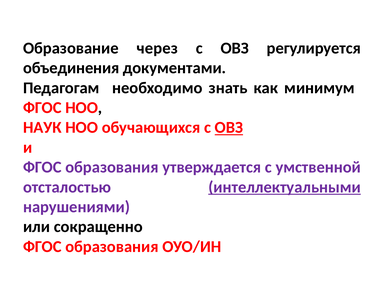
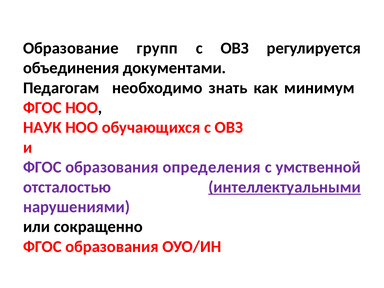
через: через -> групп
ОВЗ at (229, 128) underline: present -> none
утверждается: утверждается -> определения
